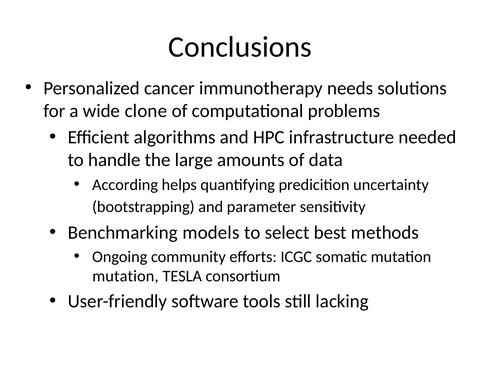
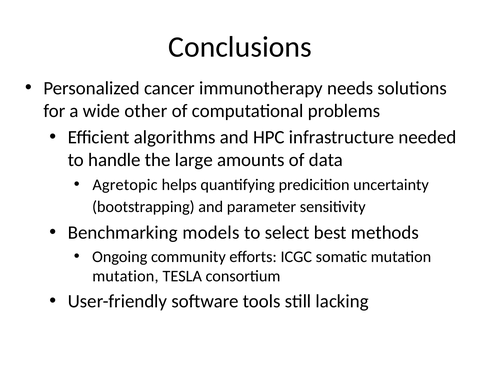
clone: clone -> other
According: According -> Agretopic
